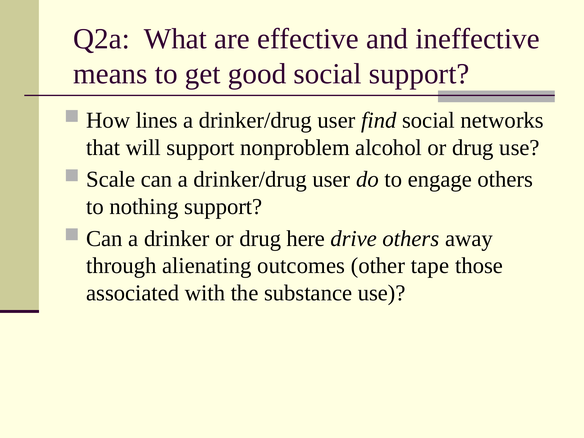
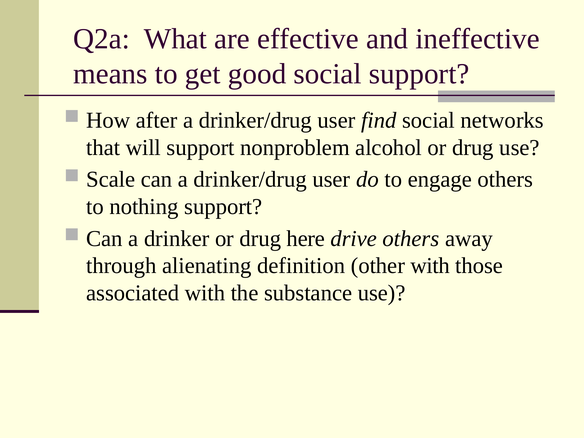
lines: lines -> after
outcomes: outcomes -> definition
other tape: tape -> with
